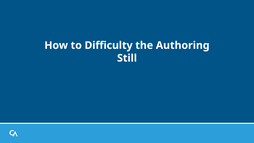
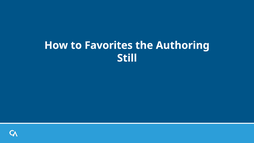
Difficulty: Difficulty -> Favorites
